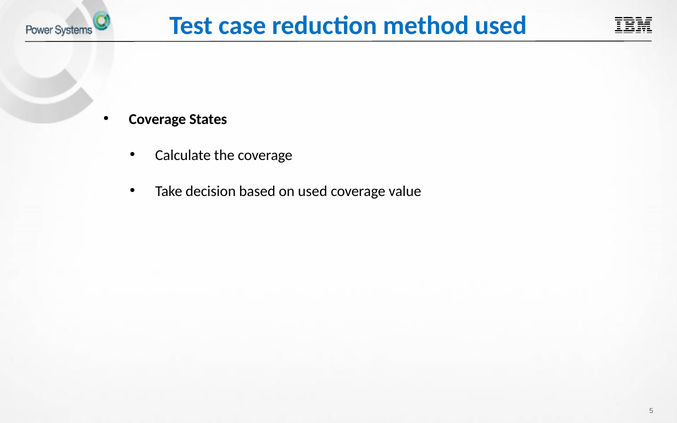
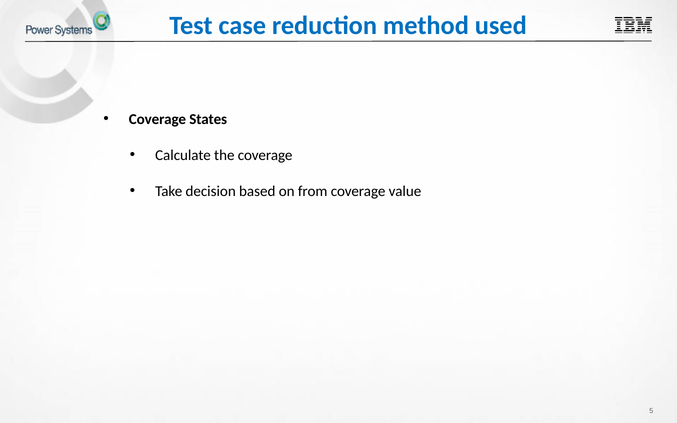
on used: used -> from
